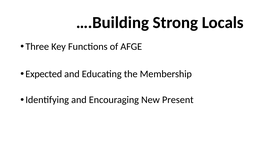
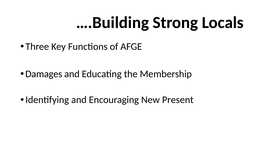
Expected: Expected -> Damages
